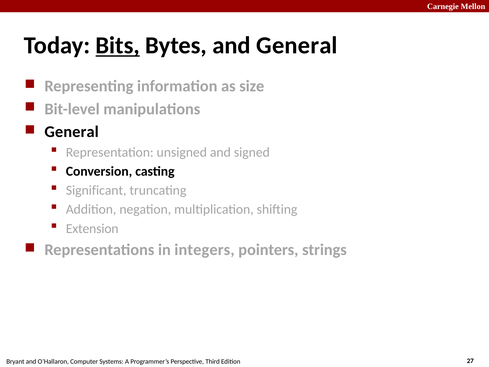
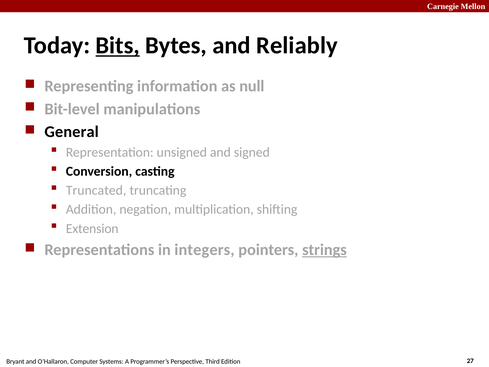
and General: General -> Reliably
size: size -> null
Significant: Significant -> Truncated
strings underline: none -> present
